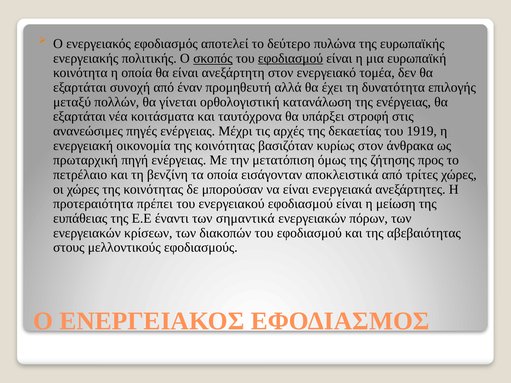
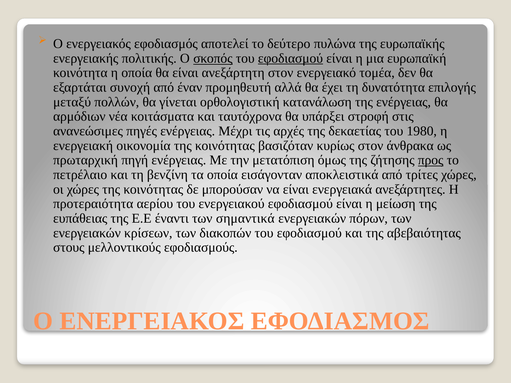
εξαρτάται at (79, 117): εξαρτάται -> αρμόδιων
1919: 1919 -> 1980
προς underline: none -> present
πρέπει: πρέπει -> αερίου
